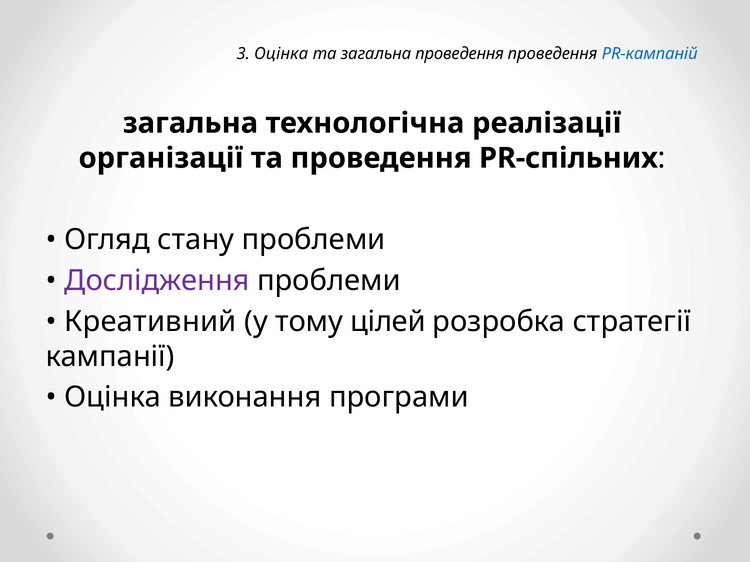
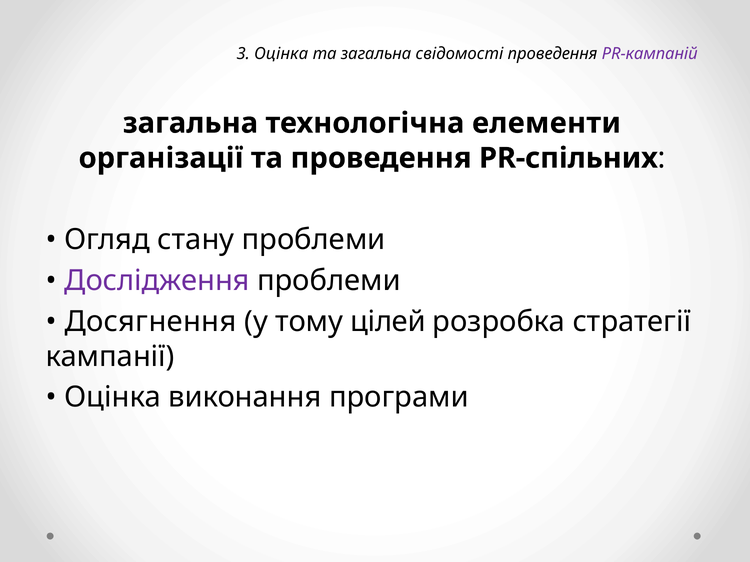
загальна проведення: проведення -> свідомості
PR-кампаній colour: blue -> purple
реалізації: реалізації -> елементи
Креативний: Креативний -> Досягнення
